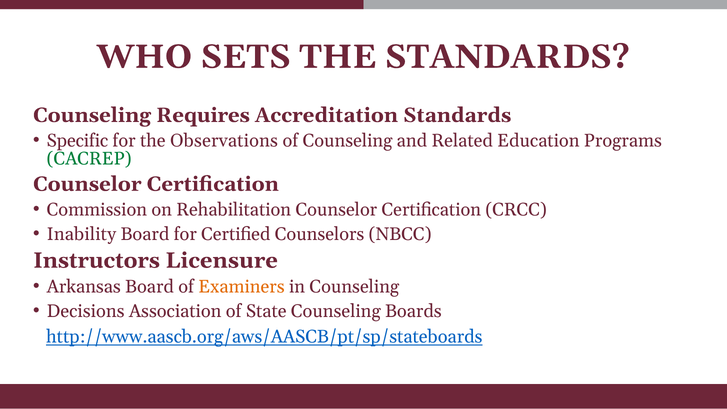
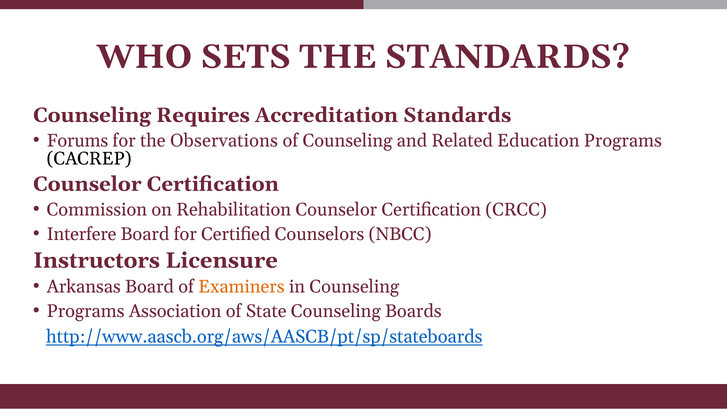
Specific: Specific -> Forums
CACREP colour: green -> black
Inability: Inability -> Interfere
Decisions at (86, 311): Decisions -> Programs
